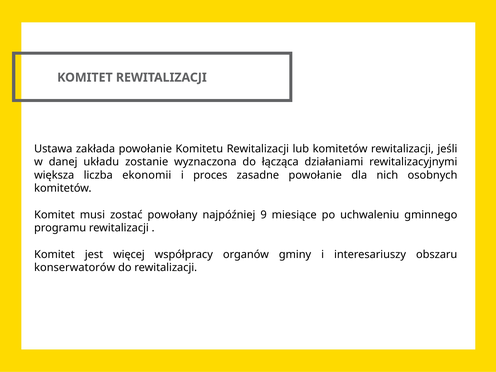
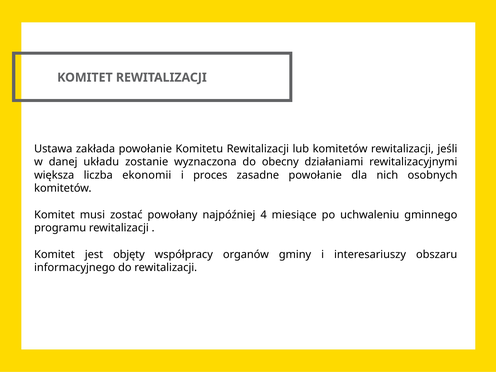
łącząca: łącząca -> obecny
9: 9 -> 4
więcej: więcej -> objęty
konserwatorów: konserwatorów -> informacyjnego
